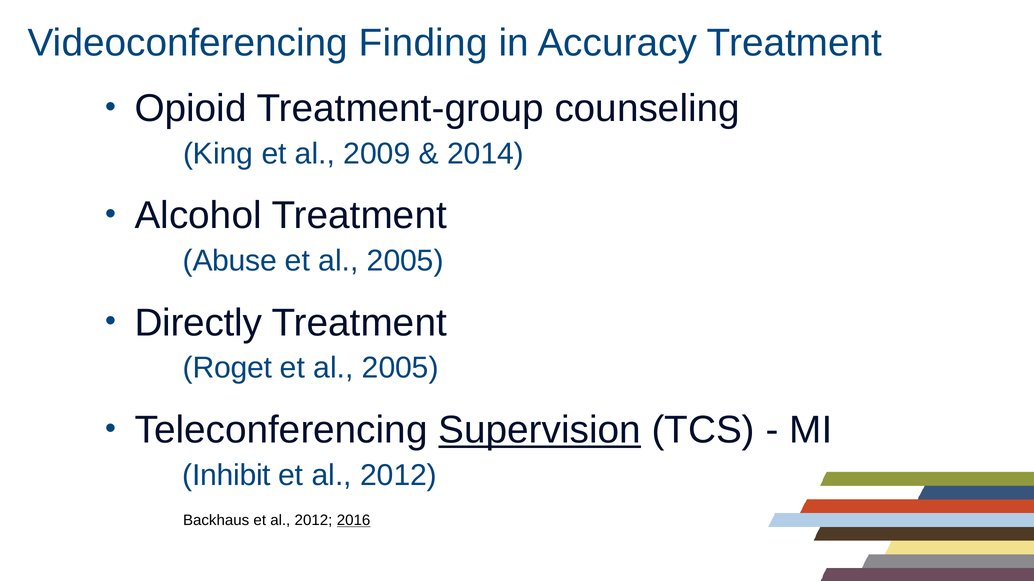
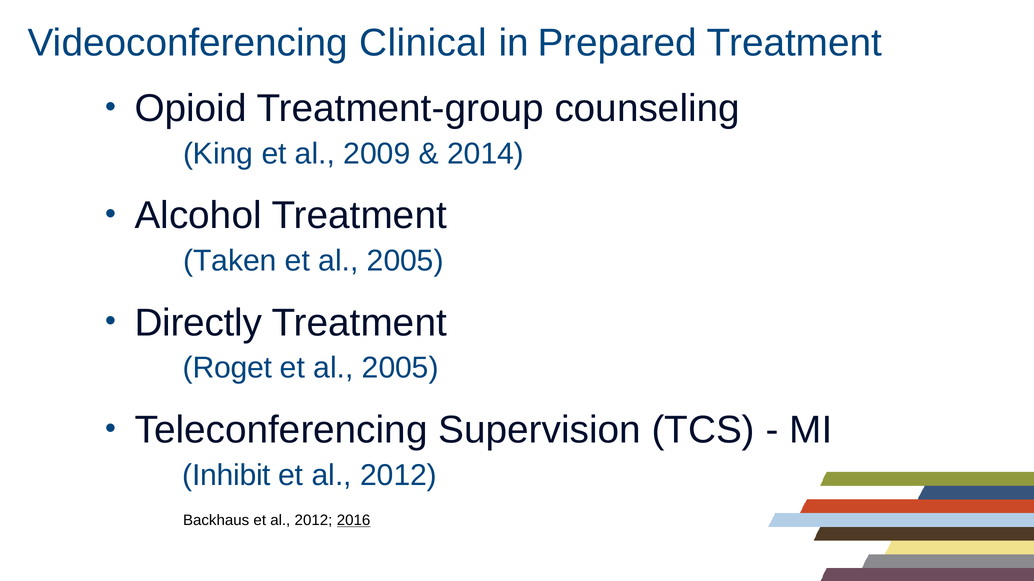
Finding: Finding -> Clinical
Accuracy: Accuracy -> Prepared
Abuse: Abuse -> Taken
Supervision underline: present -> none
